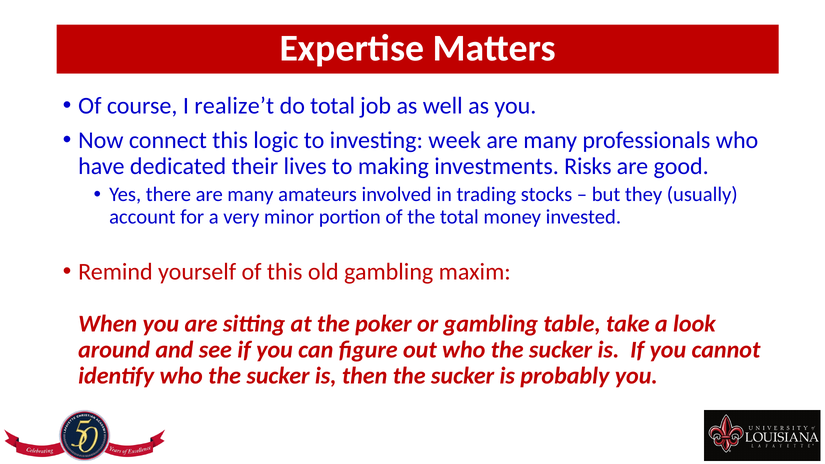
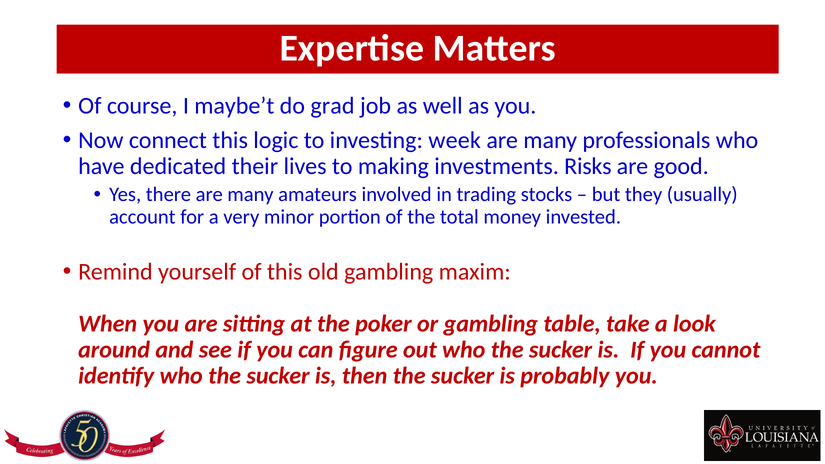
realize’t: realize’t -> maybe’t
do total: total -> grad
